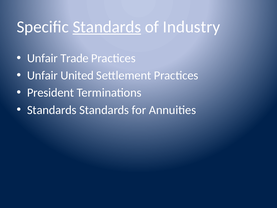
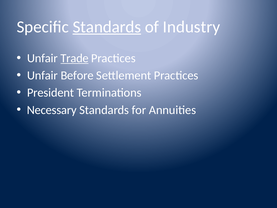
Trade underline: none -> present
United: United -> Before
Standards at (52, 110): Standards -> Necessary
